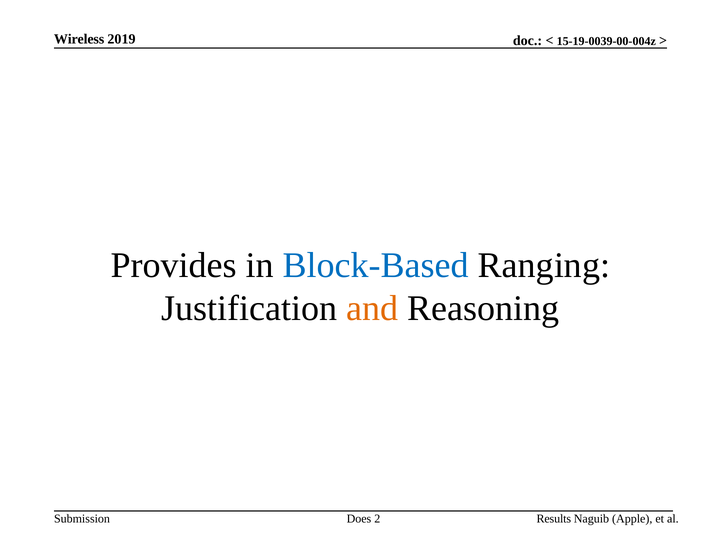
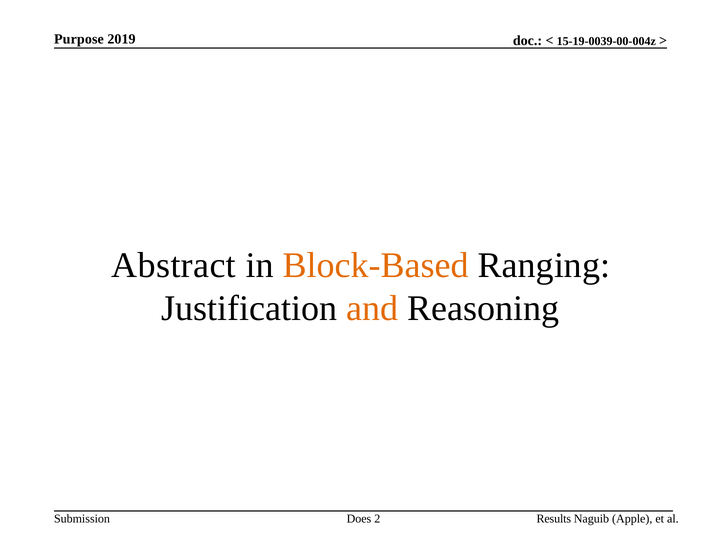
Wireless: Wireless -> Purpose
Provides: Provides -> Abstract
Block-Based colour: blue -> orange
